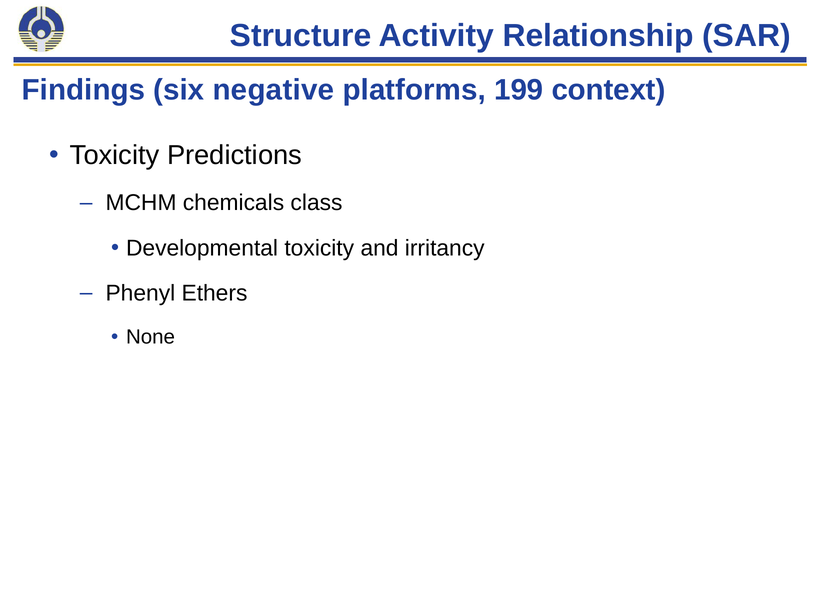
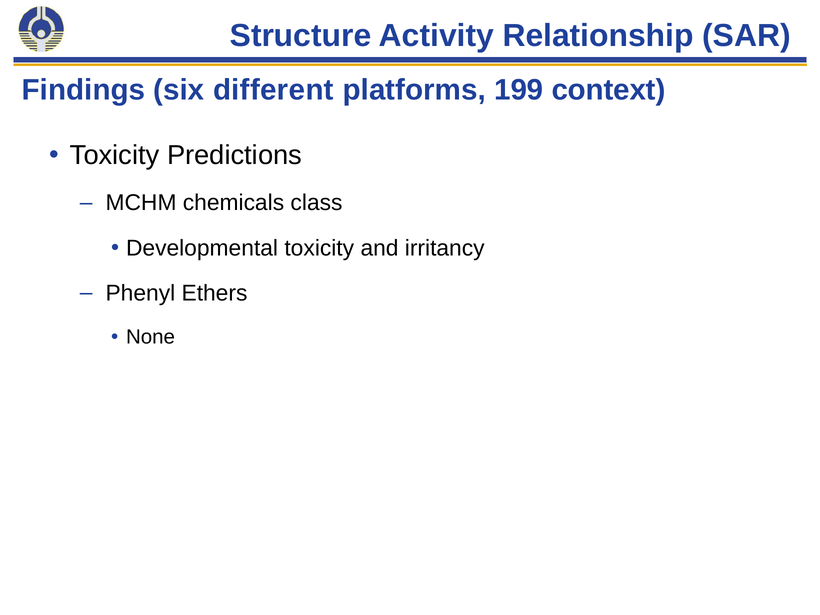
negative: negative -> different
